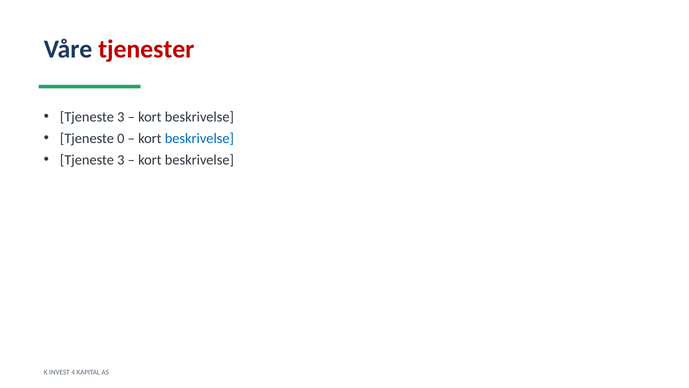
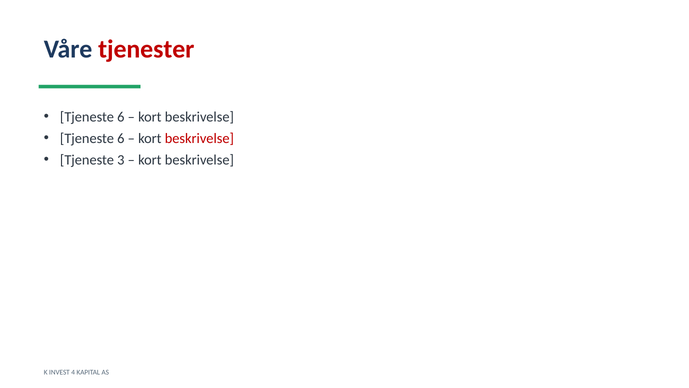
3 at (121, 117): 3 -> 6
0 at (121, 138): 0 -> 6
beskrivelse at (199, 138) colour: blue -> red
